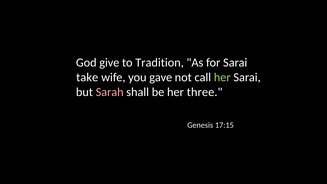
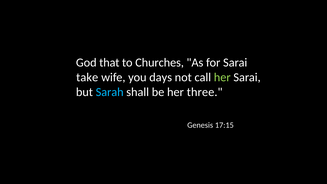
give: give -> that
Tradition: Tradition -> Churches
gave: gave -> days
Sarah colour: pink -> light blue
